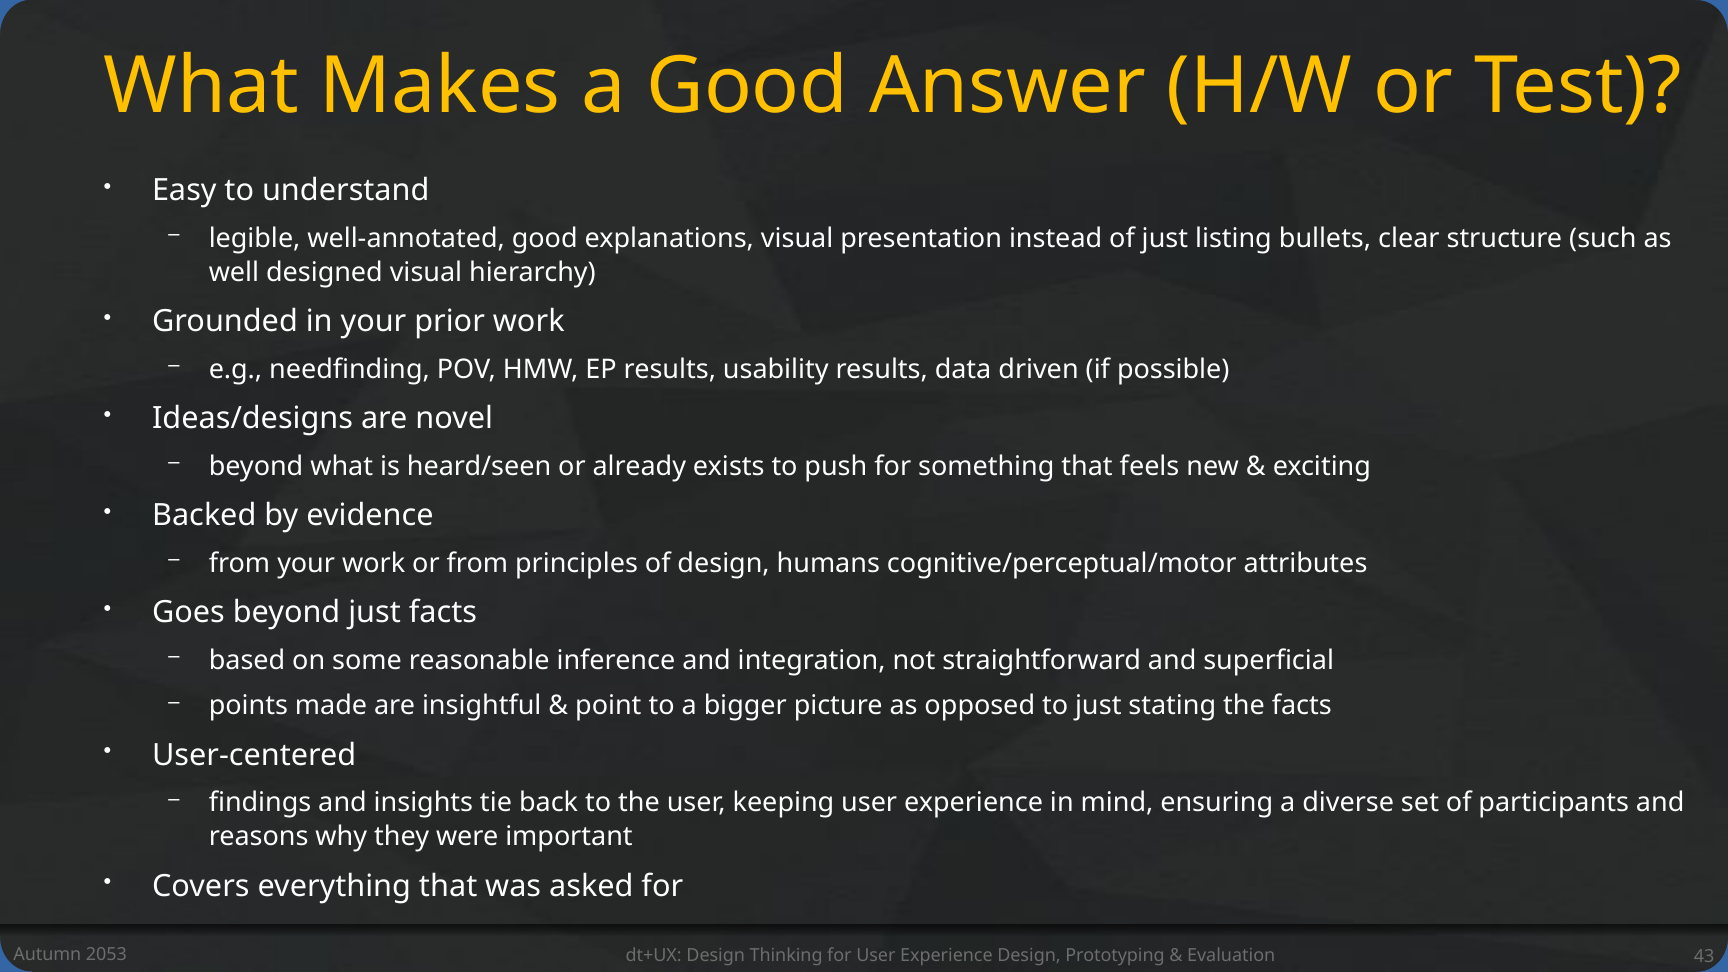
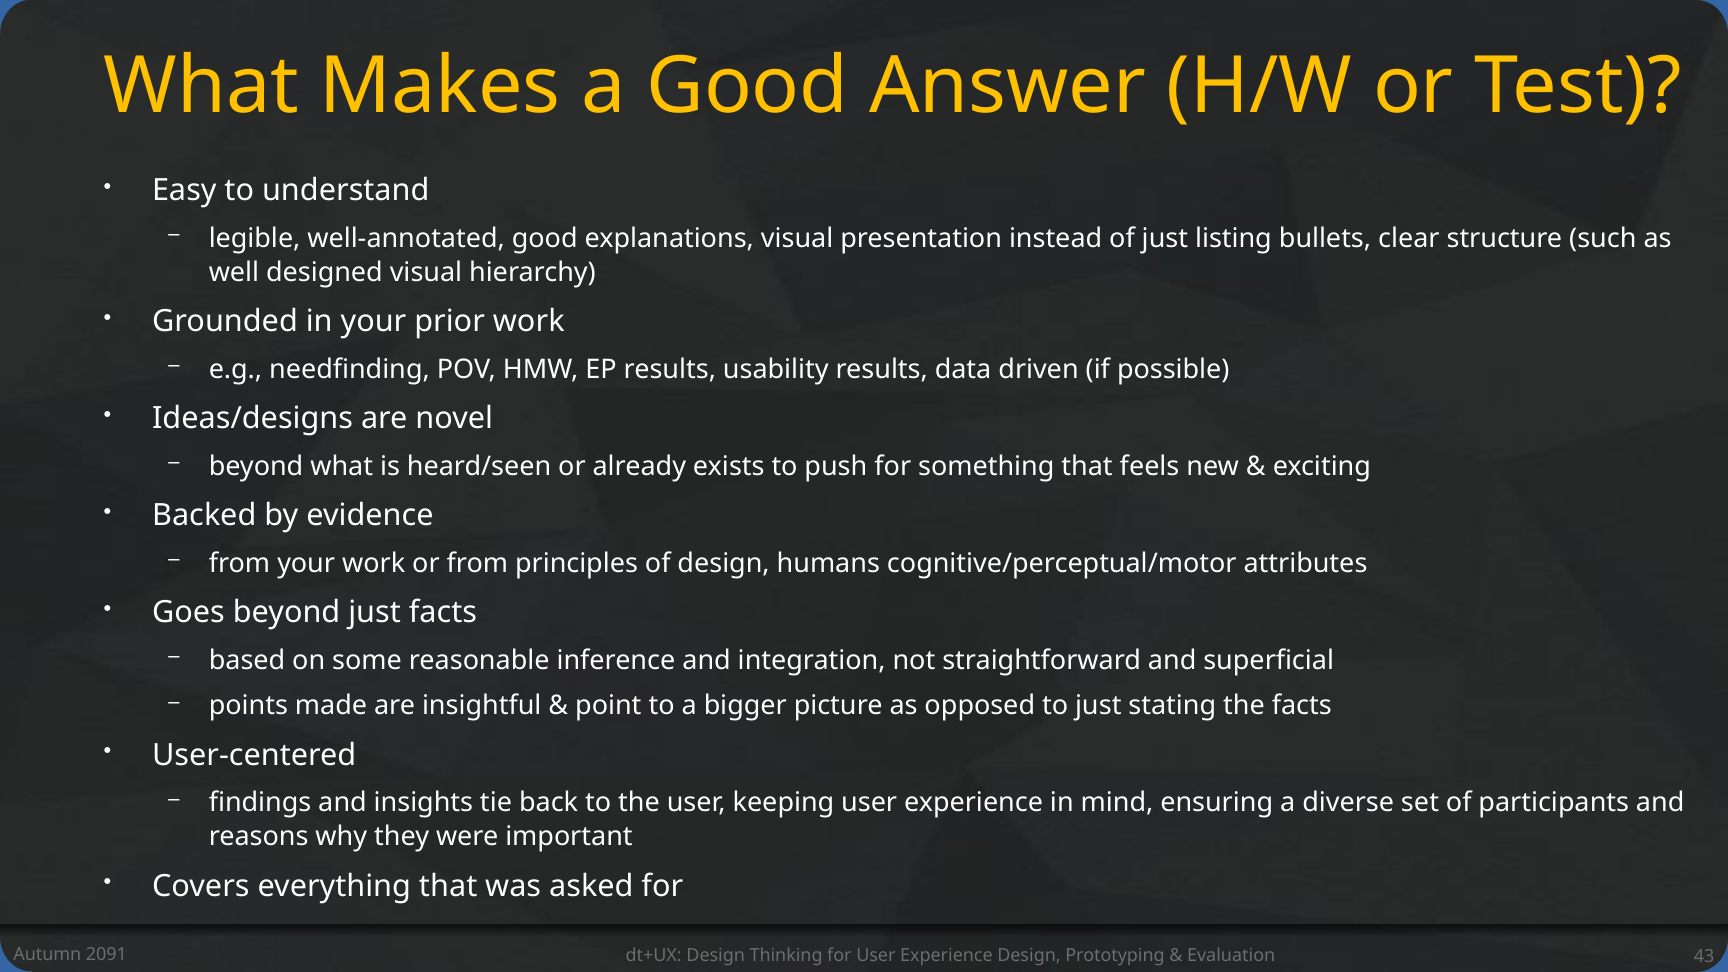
2053: 2053 -> 2091
